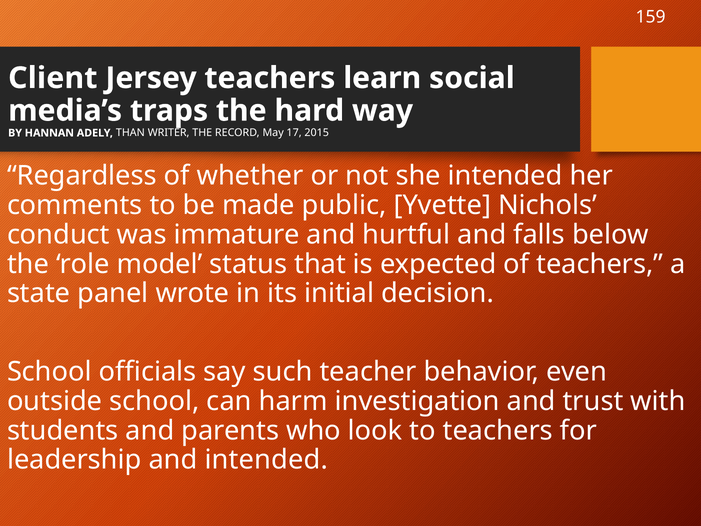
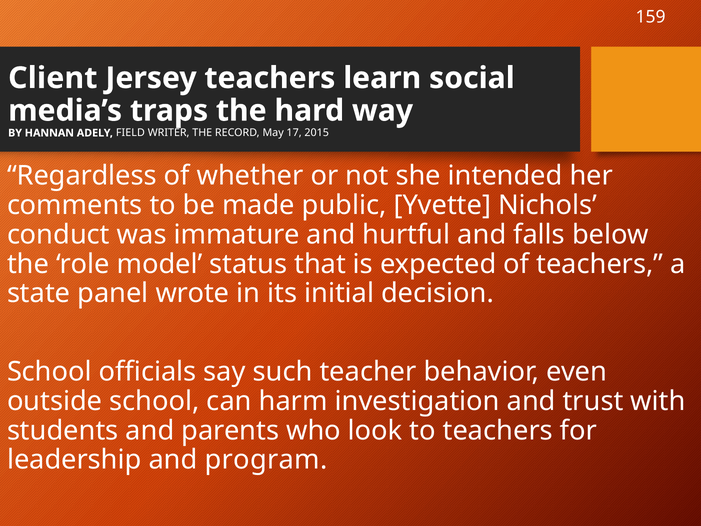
THAN: THAN -> FIELD
and intended: intended -> program
